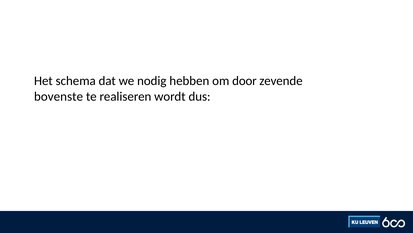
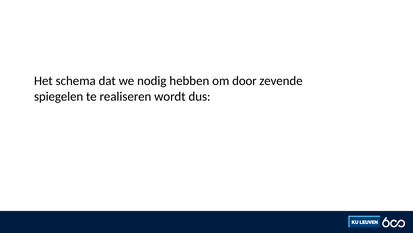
bovenste: bovenste -> spiegelen
